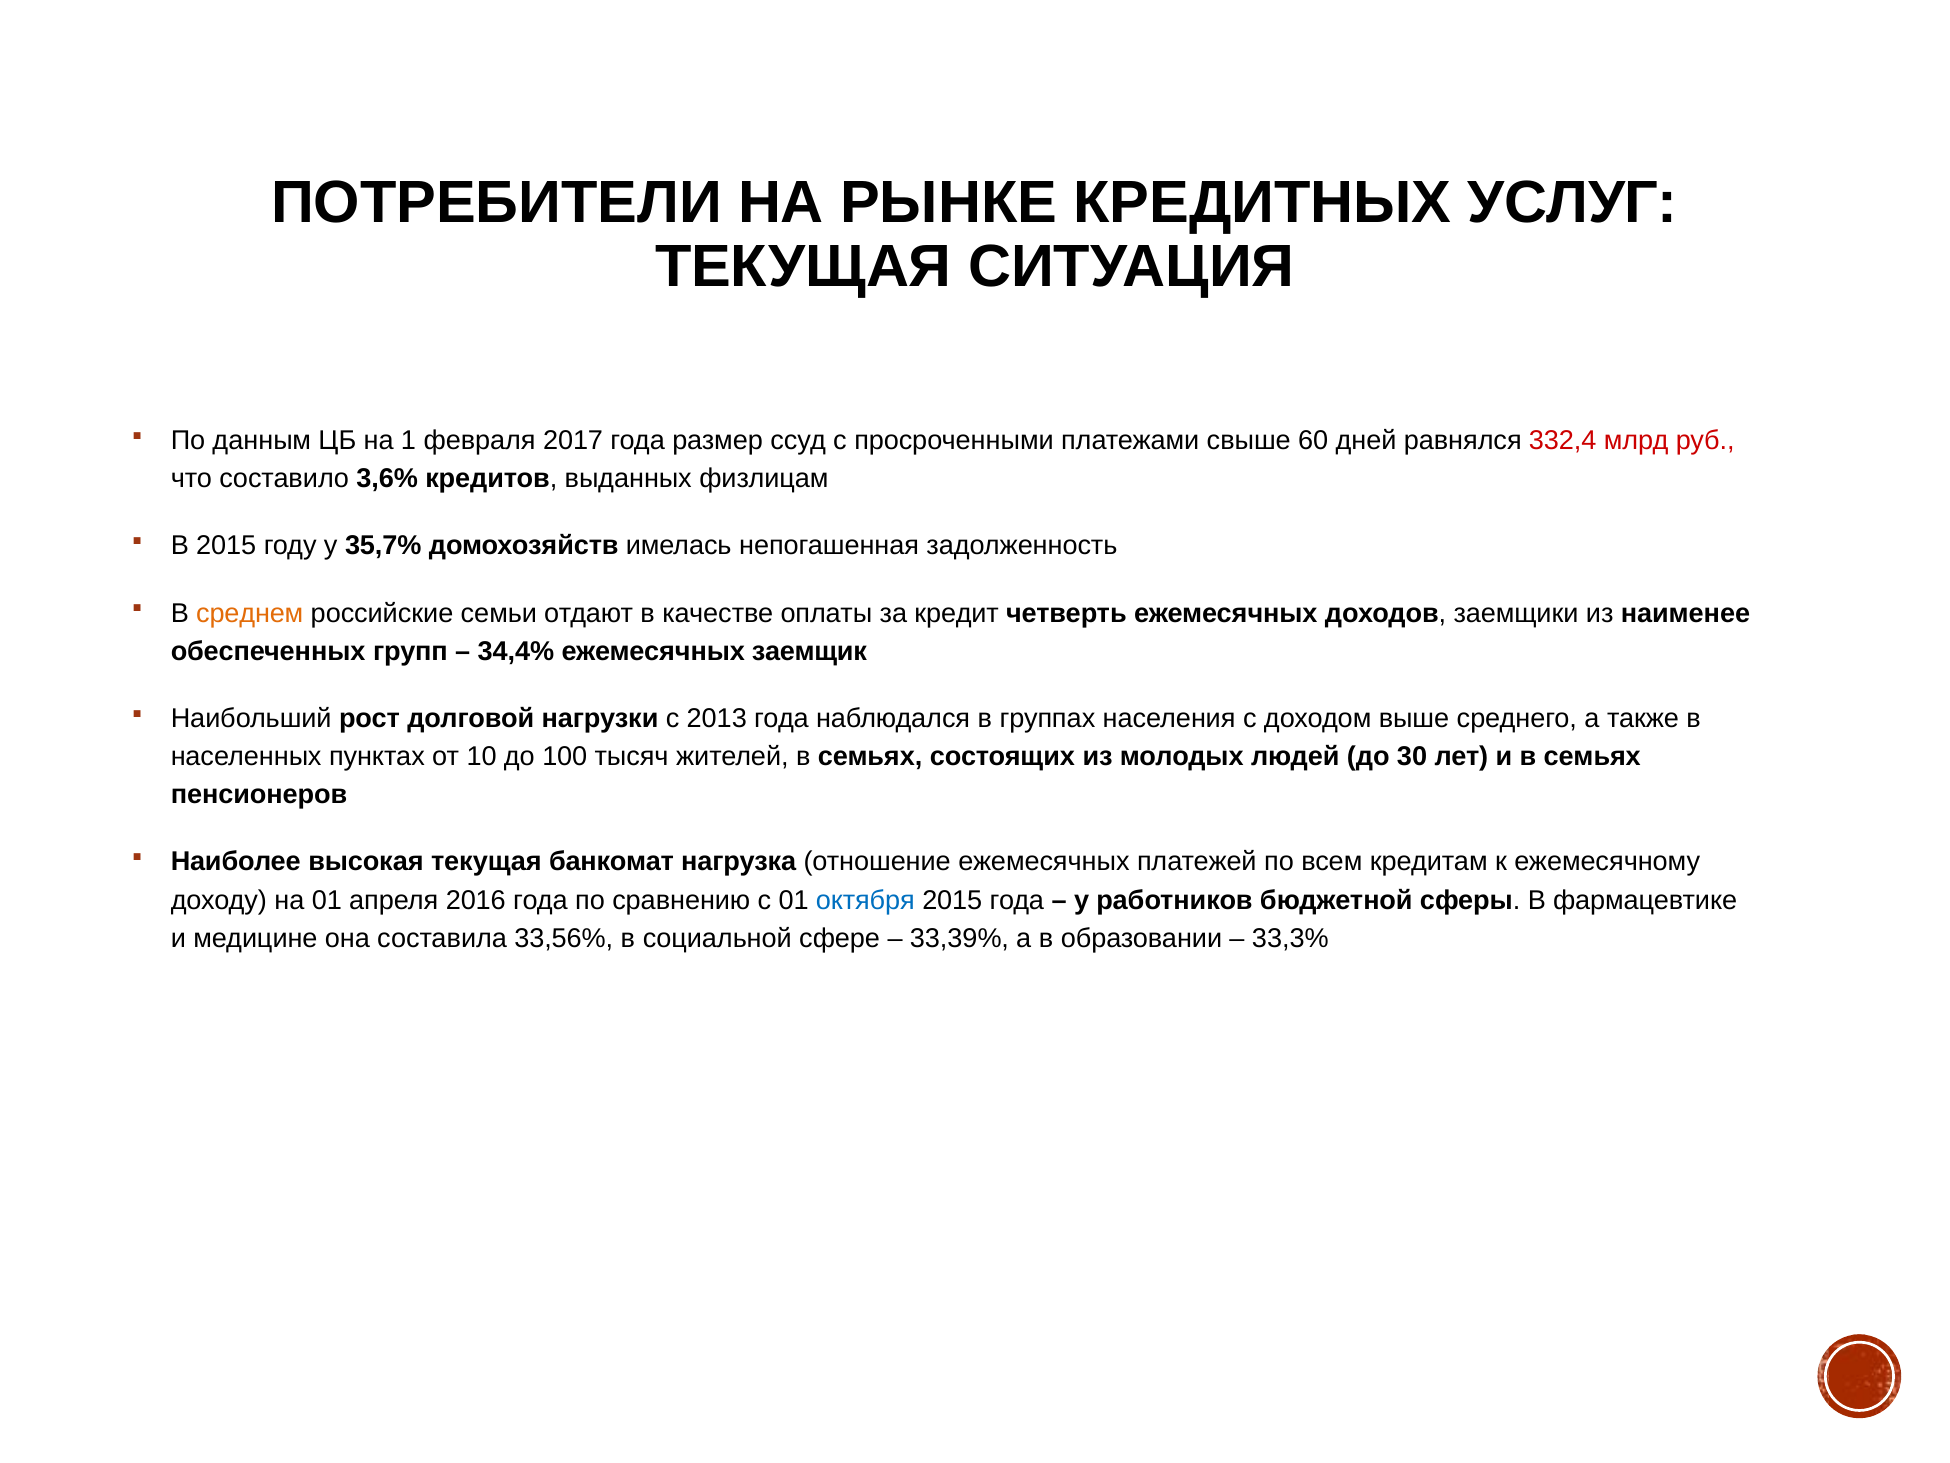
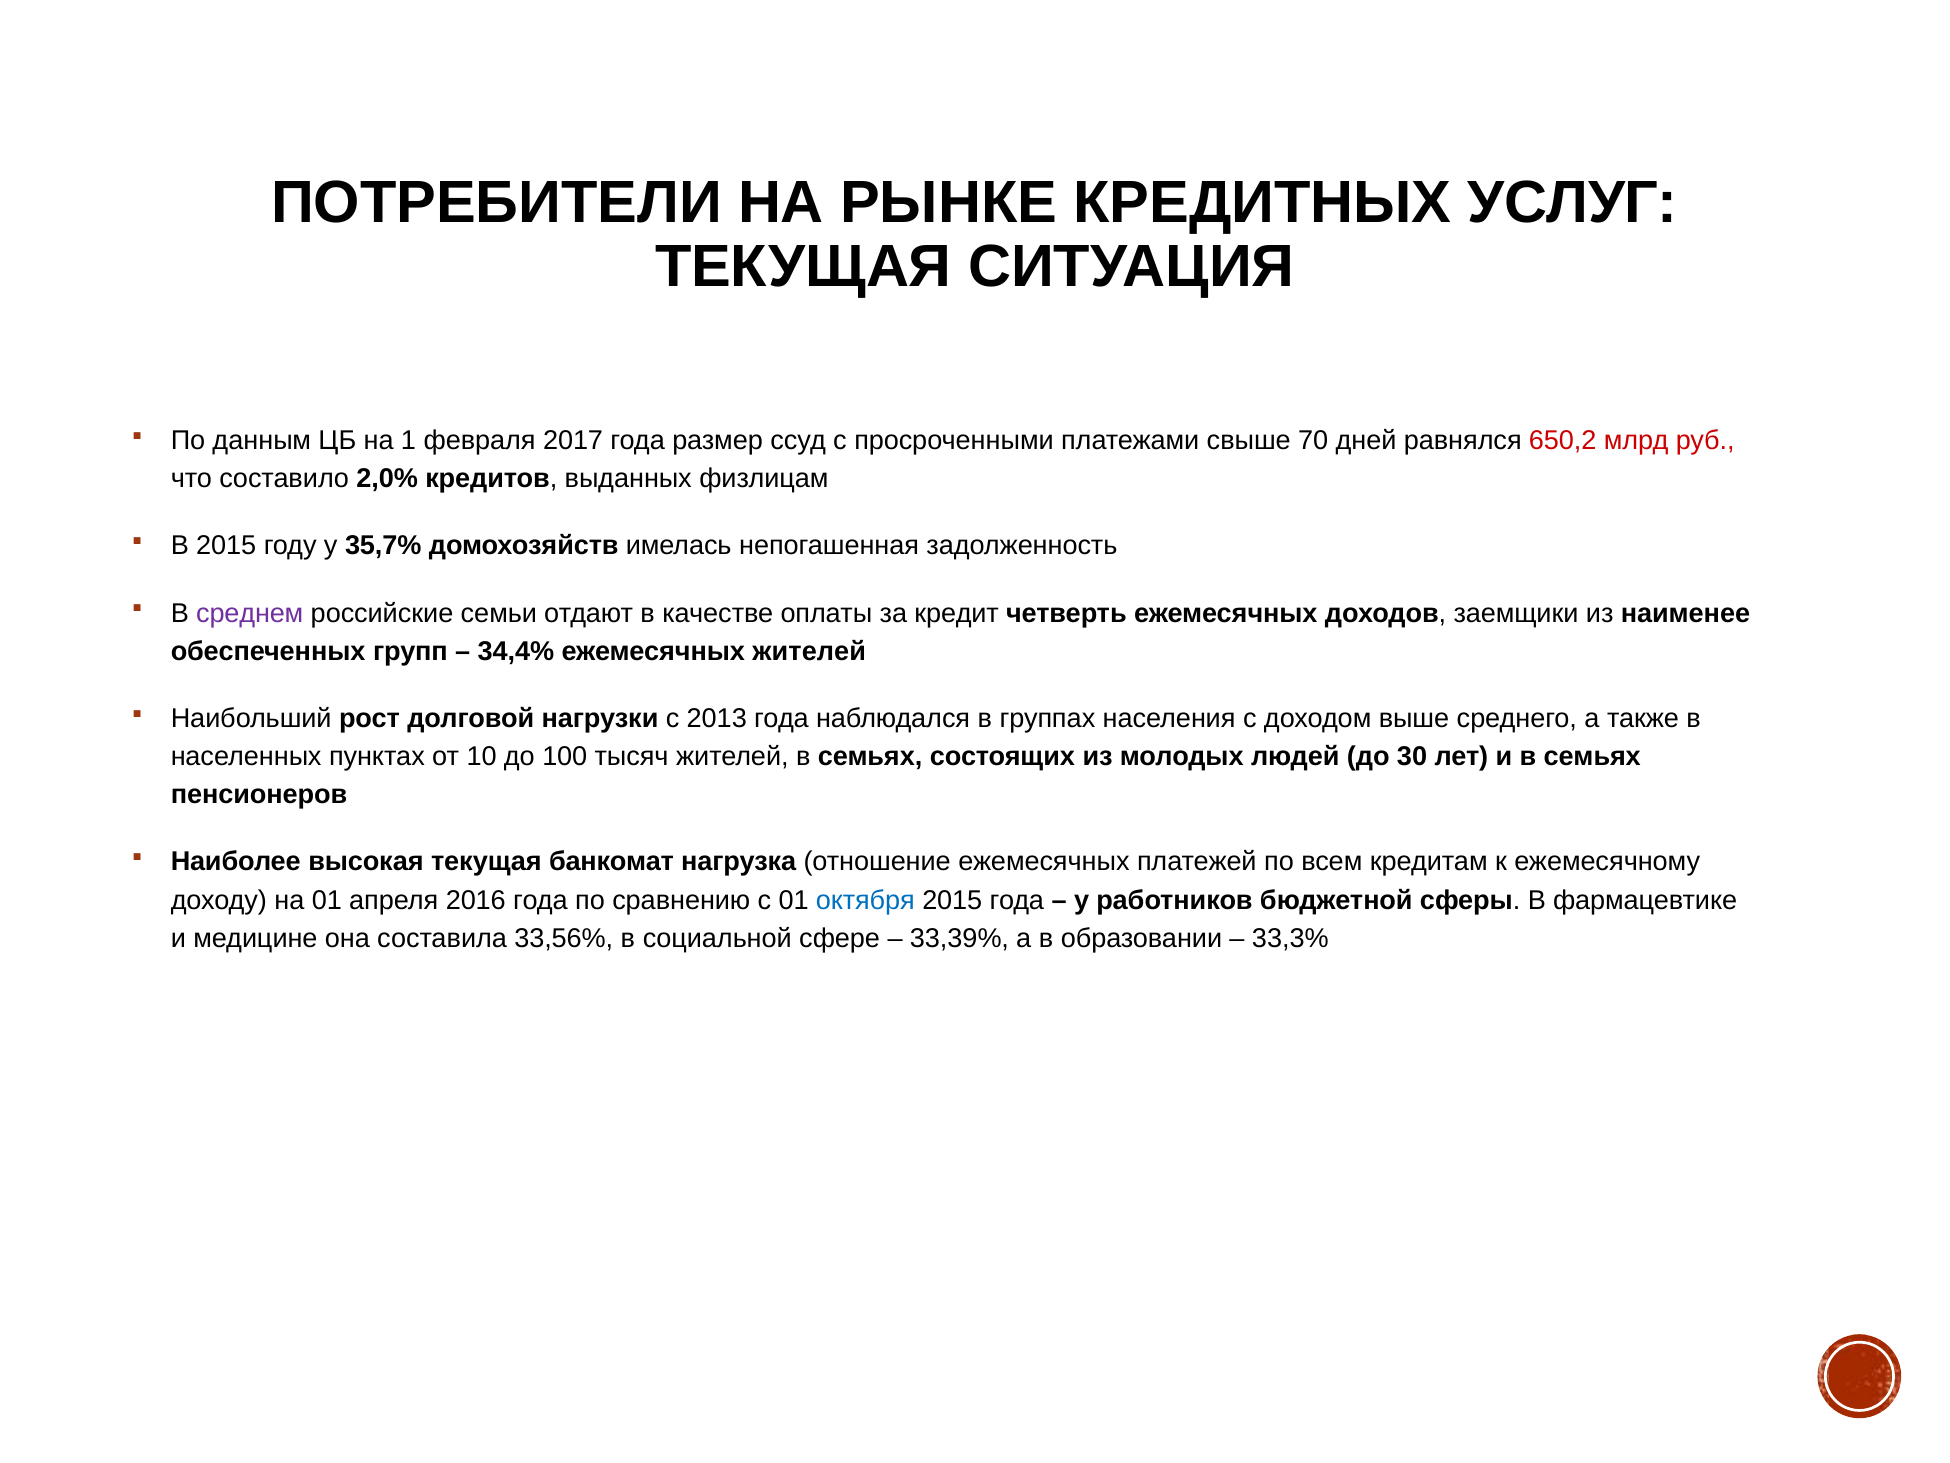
60: 60 -> 70
332,4: 332,4 -> 650,2
3,6%: 3,6% -> 2,0%
среднем colour: orange -> purple
ежемесячных заемщик: заемщик -> жителей
